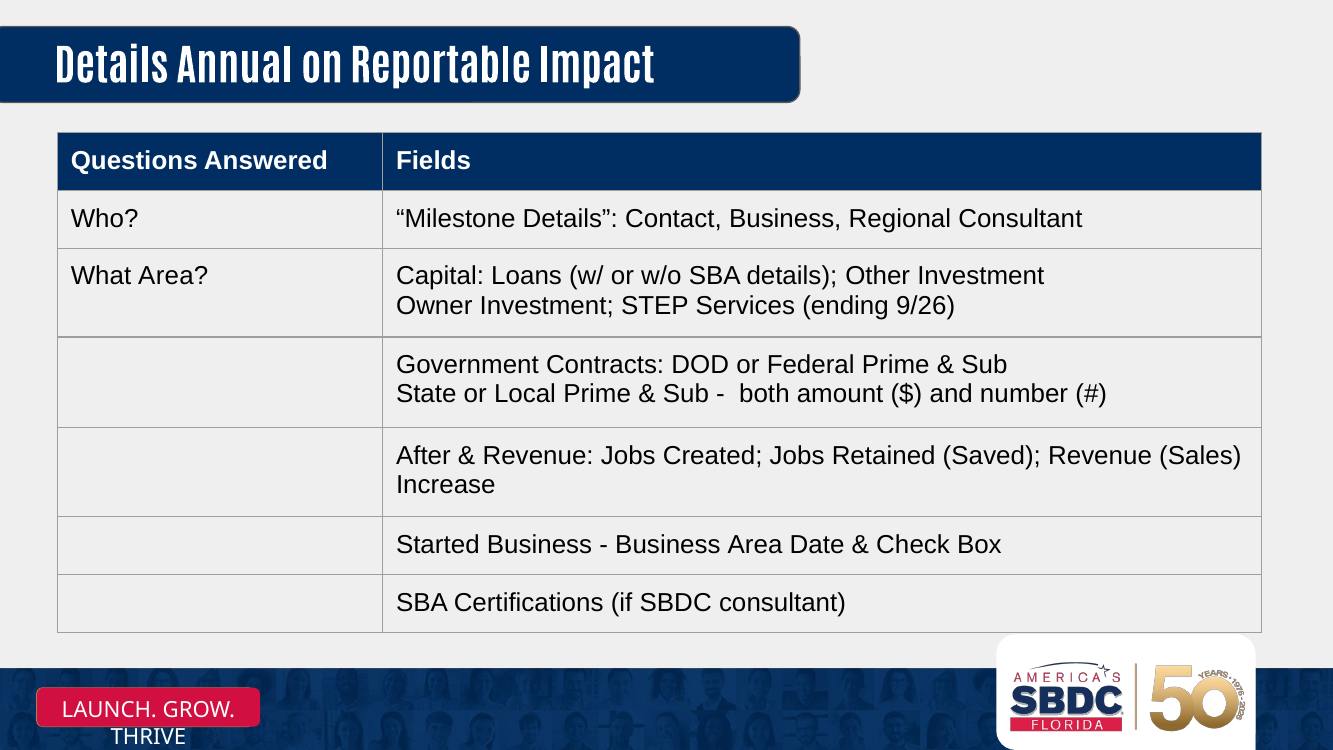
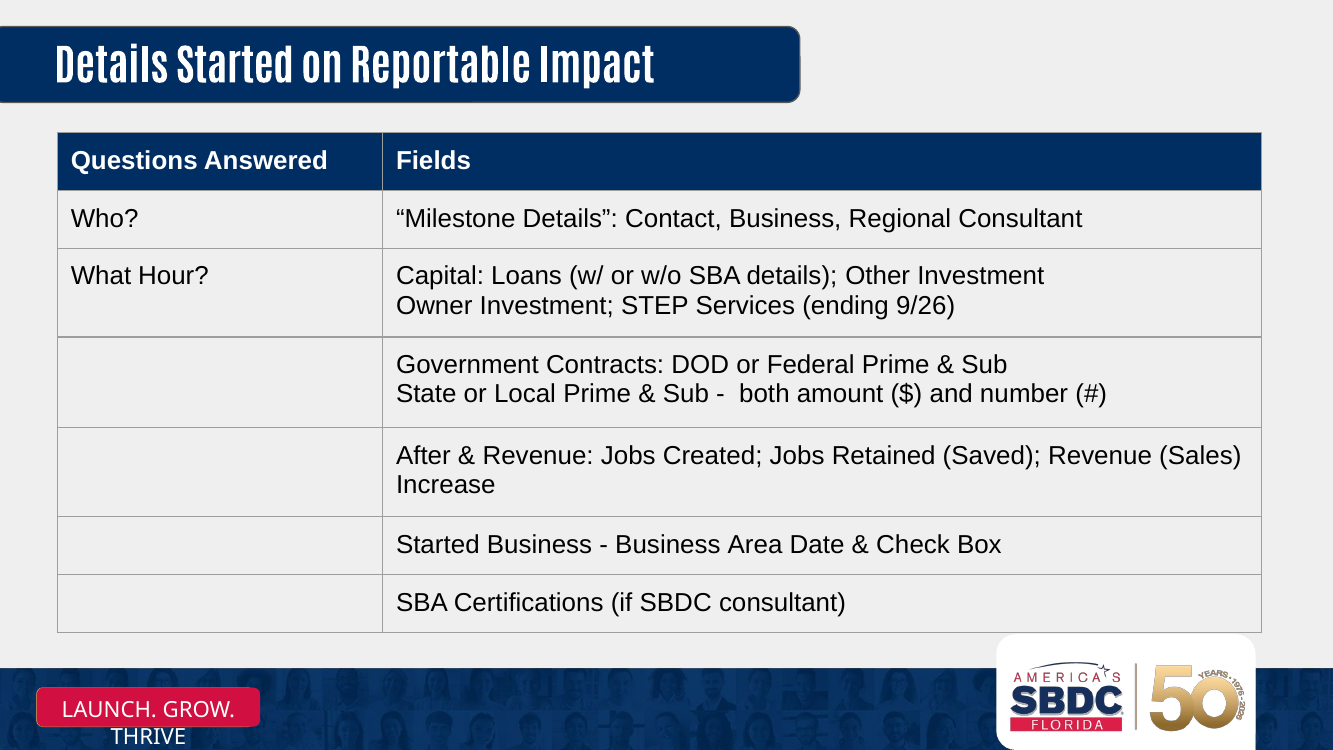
Details Annual: Annual -> Started
What Area: Area -> Hour
